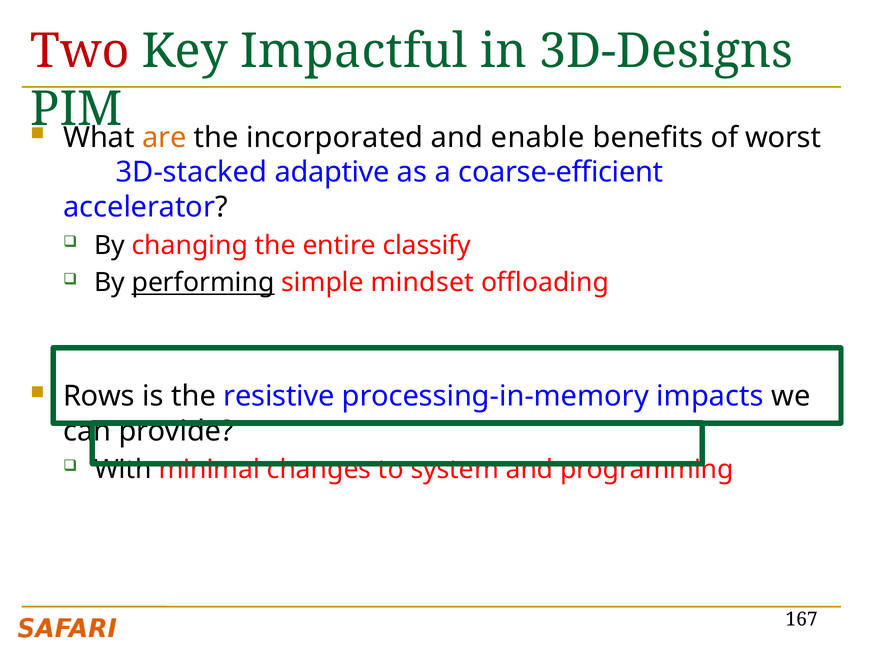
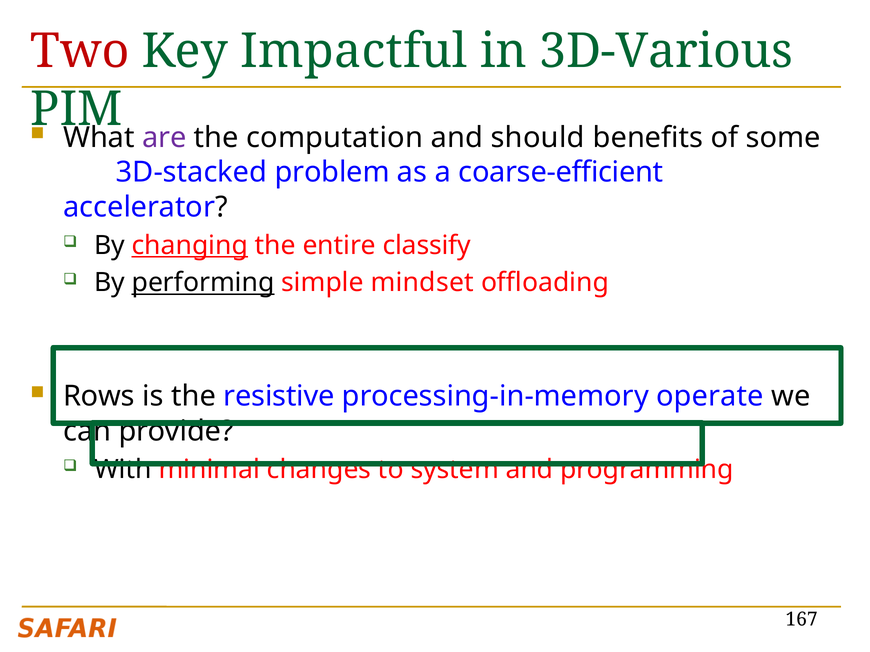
3D-Designs: 3D-Designs -> 3D-Various
are colour: orange -> purple
incorporated: incorporated -> computation
enable: enable -> should
worst: worst -> some
adaptive: adaptive -> problem
changing underline: none -> present
impacts: impacts -> operate
